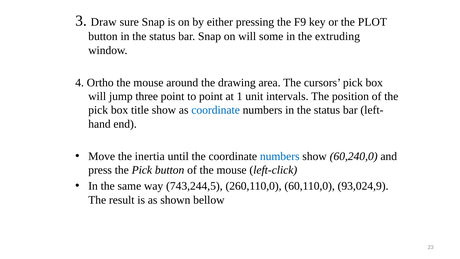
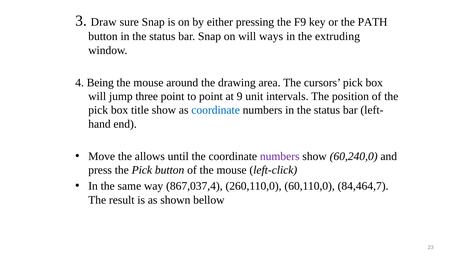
PLOT: PLOT -> PATH
some: some -> ways
Ortho: Ortho -> Being
1: 1 -> 9
inertia: inertia -> allows
numbers at (280, 156) colour: blue -> purple
743,244,5: 743,244,5 -> 867,037,4
93,024,9: 93,024,9 -> 84,464,7
